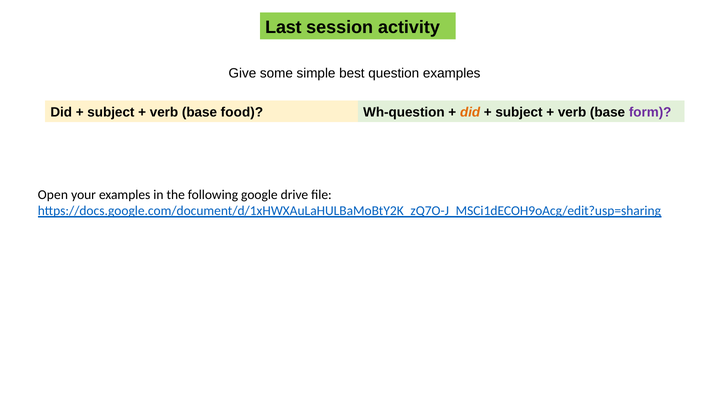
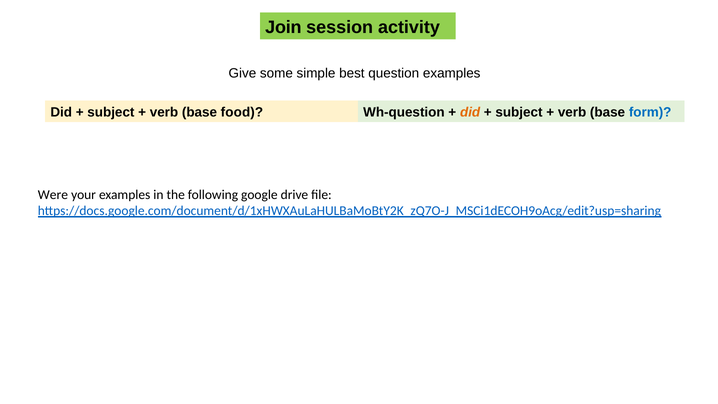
Last: Last -> Join
form colour: purple -> blue
Open: Open -> Were
